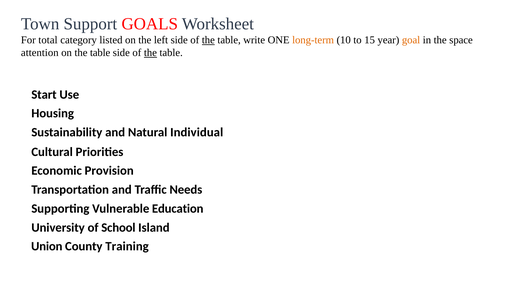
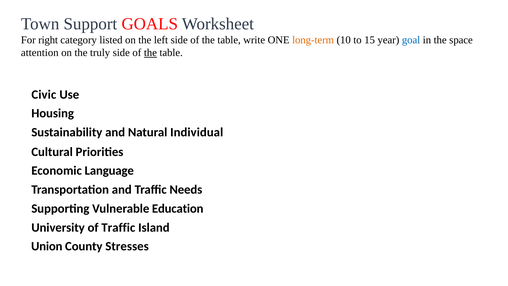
total: total -> right
the at (208, 40) underline: present -> none
goal colour: orange -> blue
on the table: table -> truly
Start: Start -> Civic
Provision: Provision -> Language
of School: School -> Traffic
Training: Training -> Stresses
